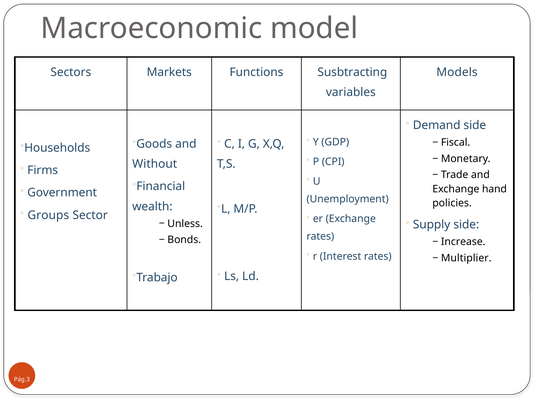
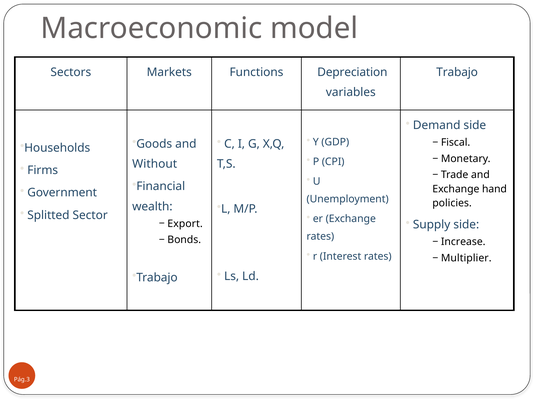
Susbtracting: Susbtracting -> Depreciation
Models at (457, 72): Models -> Trabajo
Groups: Groups -> Splitted
Unless: Unless -> Export
